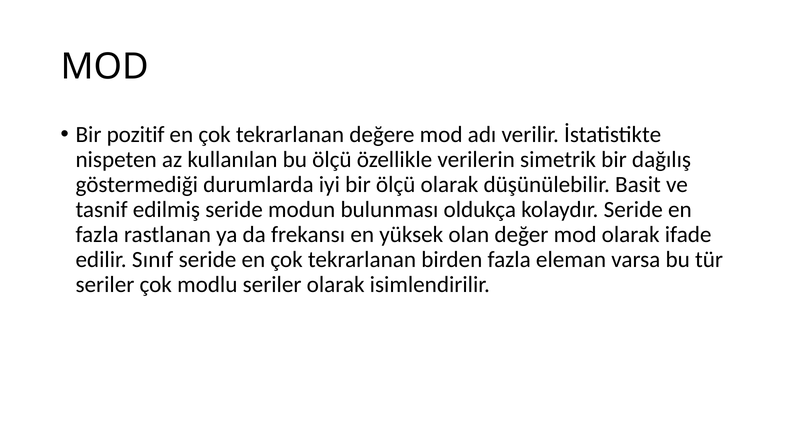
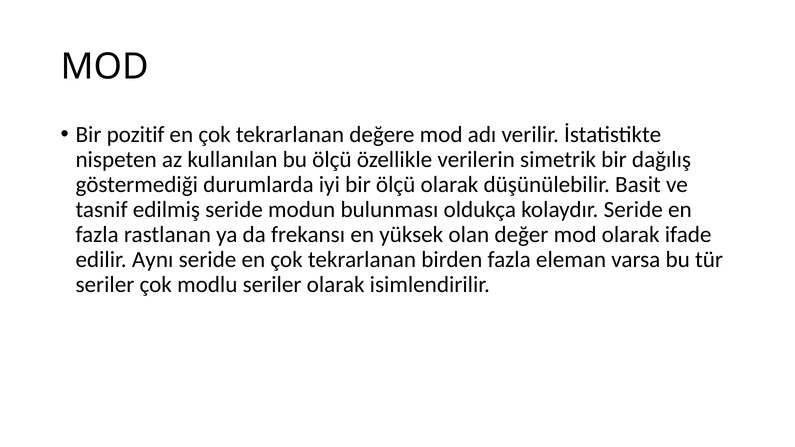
Sınıf: Sınıf -> Aynı
